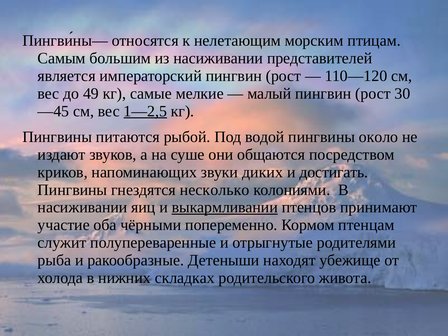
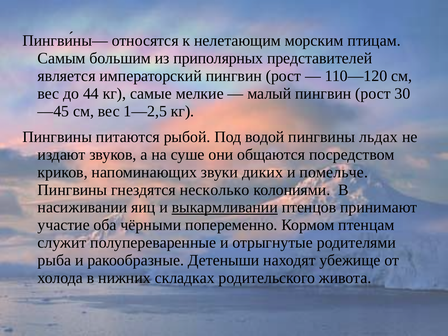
из насиживании: насиживании -> приполярных
49: 49 -> 44
1—2,5 underline: present -> none
около: около -> льдах
достигать: достигать -> помельче
